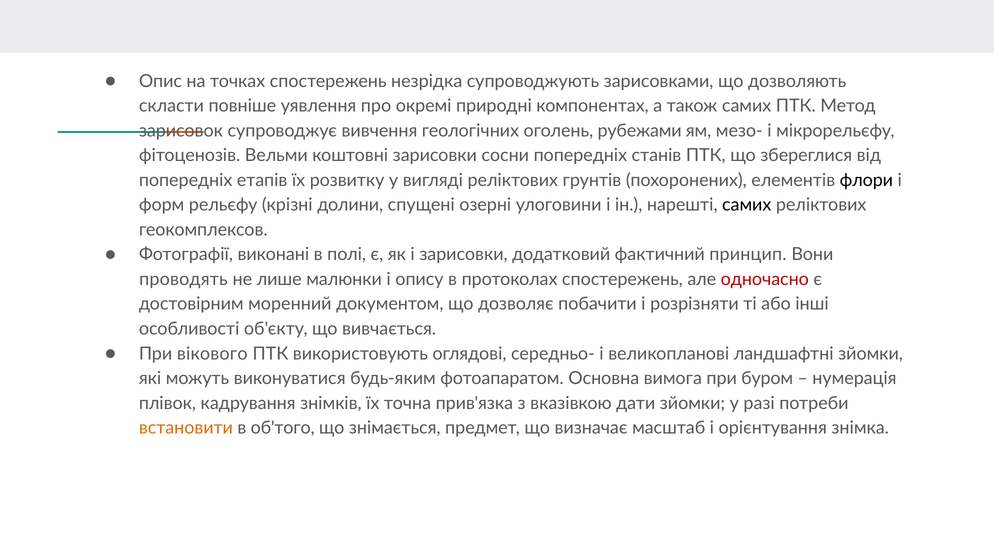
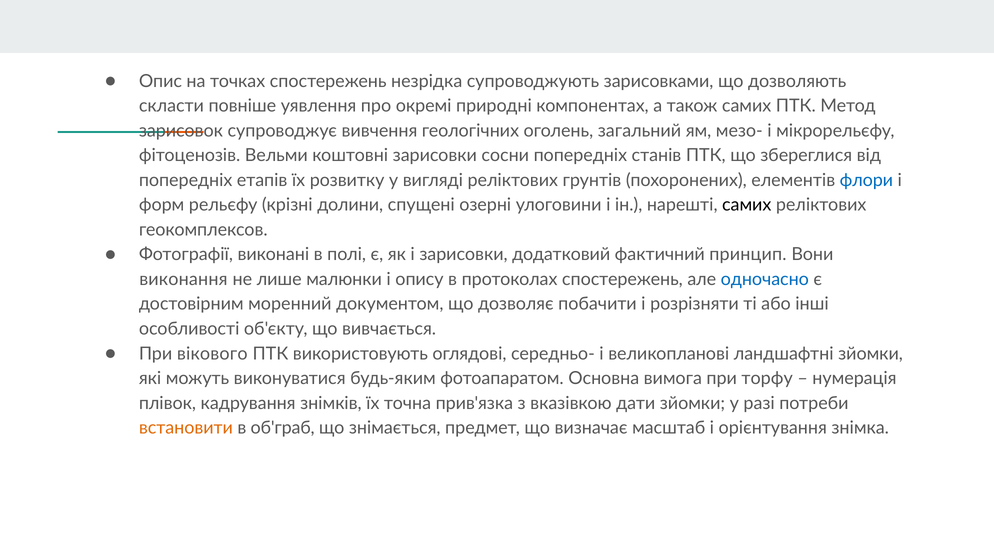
рубежами: рубежами -> загальний
флори colour: black -> blue
проводять: проводять -> виконання
одночасно colour: red -> blue
буром: буром -> торфу
об'того: об'того -> об'граб
